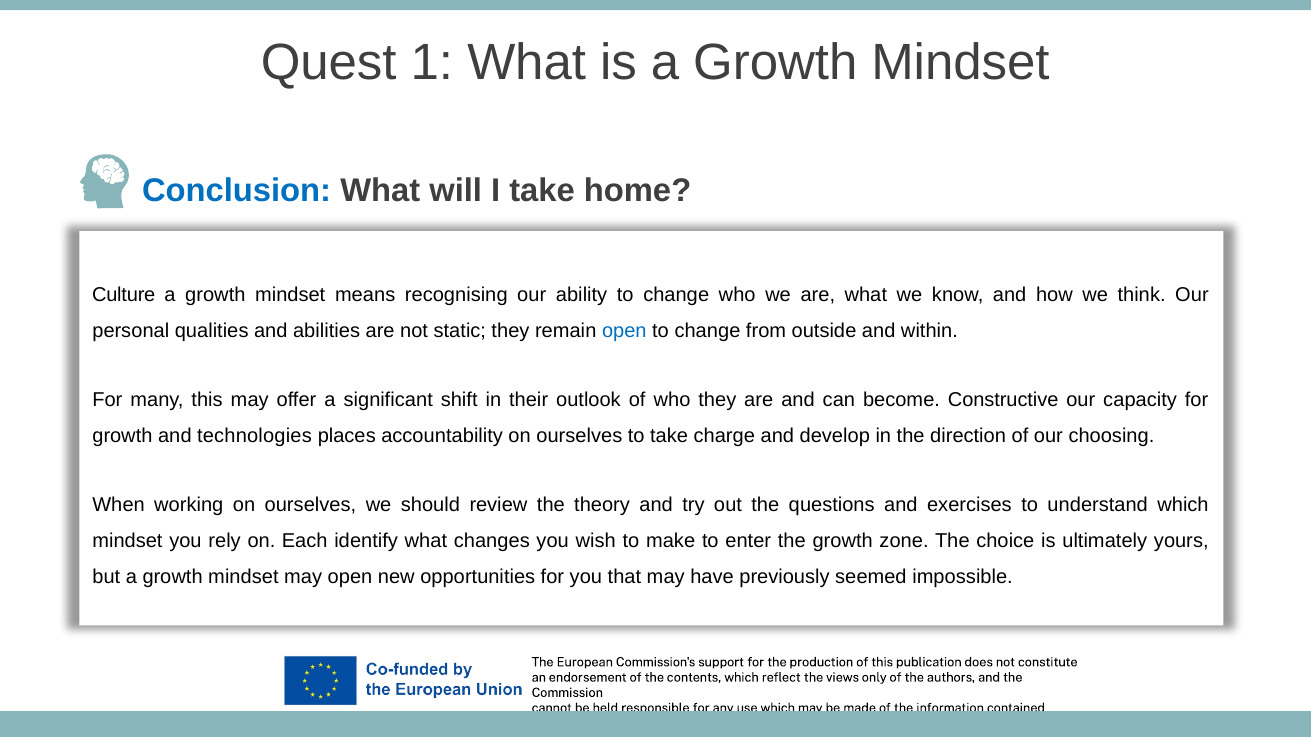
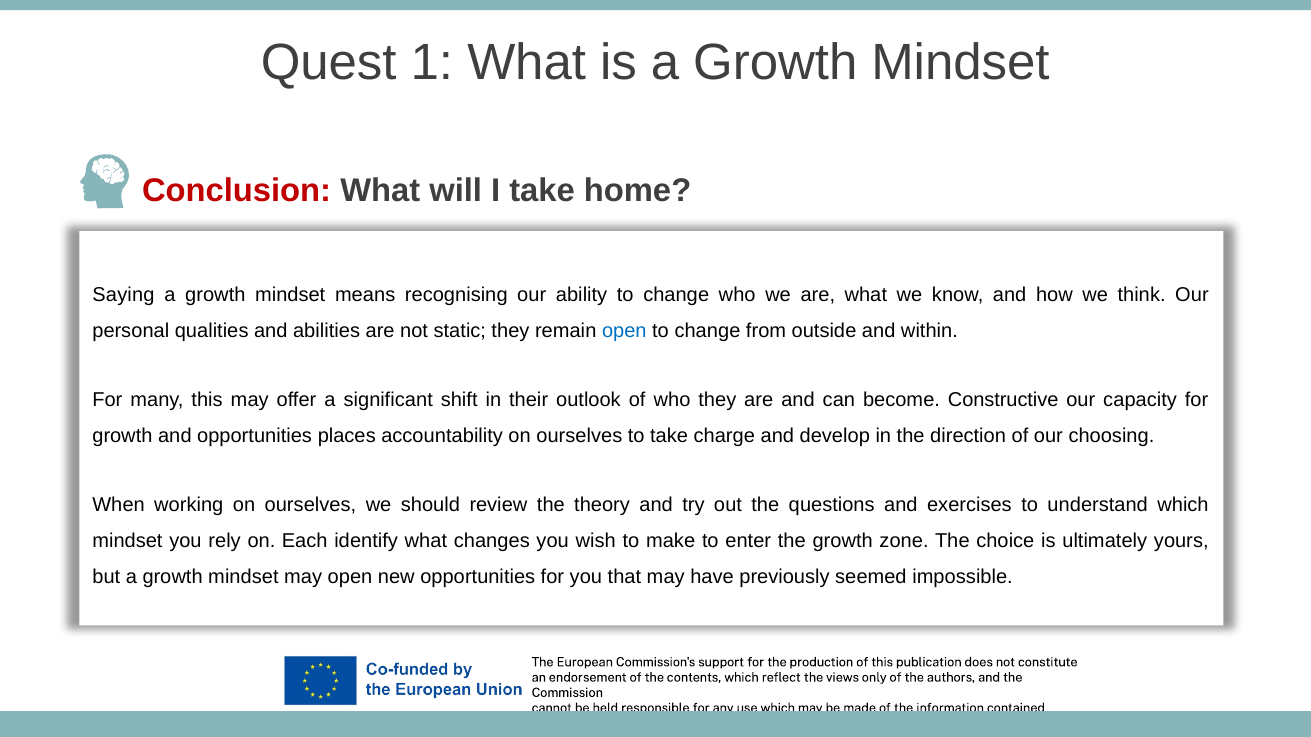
Conclusion colour: blue -> red
Culture: Culture -> Saying
and technologies: technologies -> opportunities
